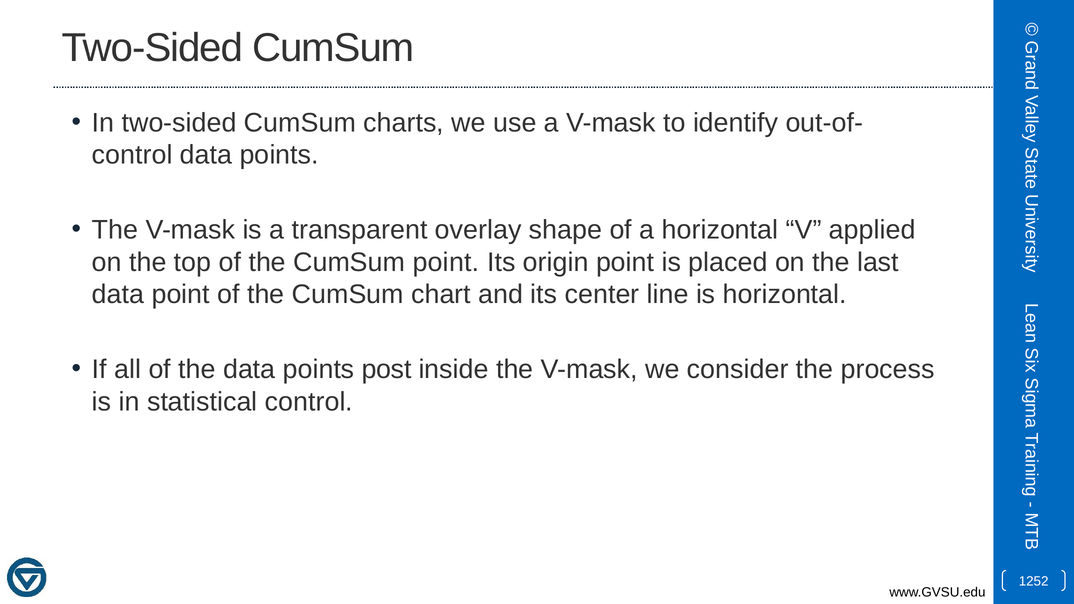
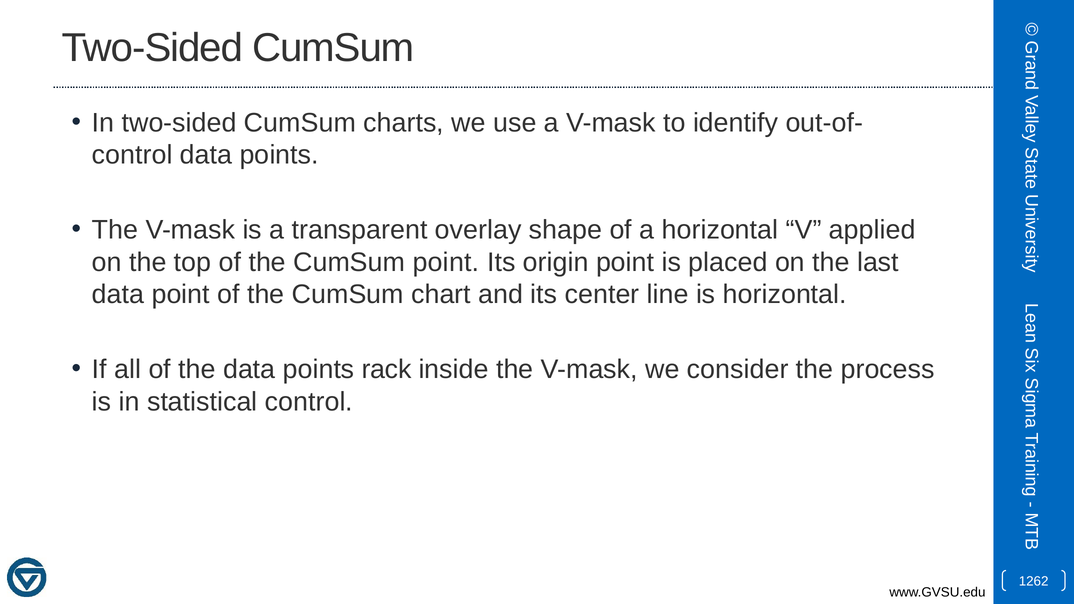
post: post -> rack
1252: 1252 -> 1262
